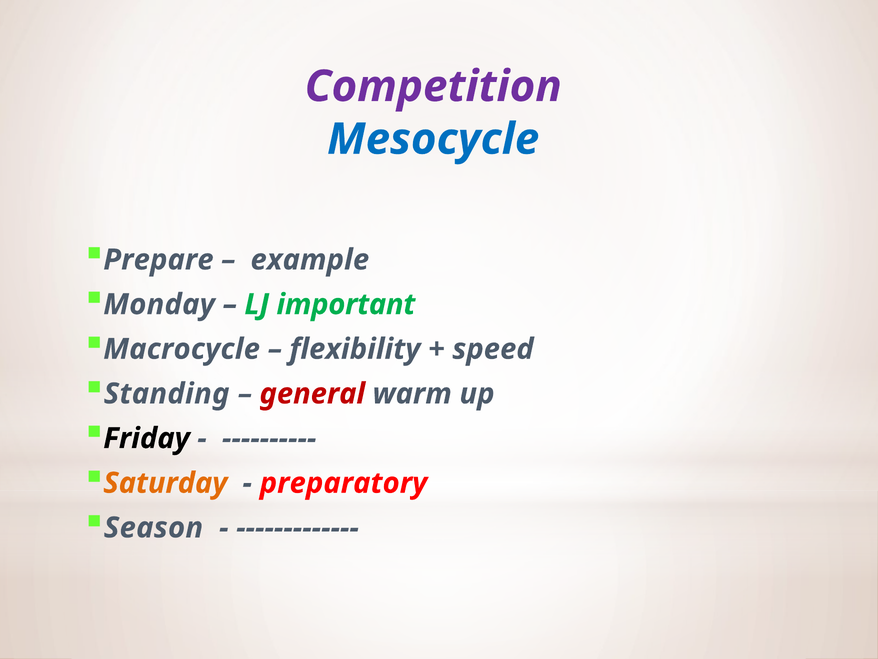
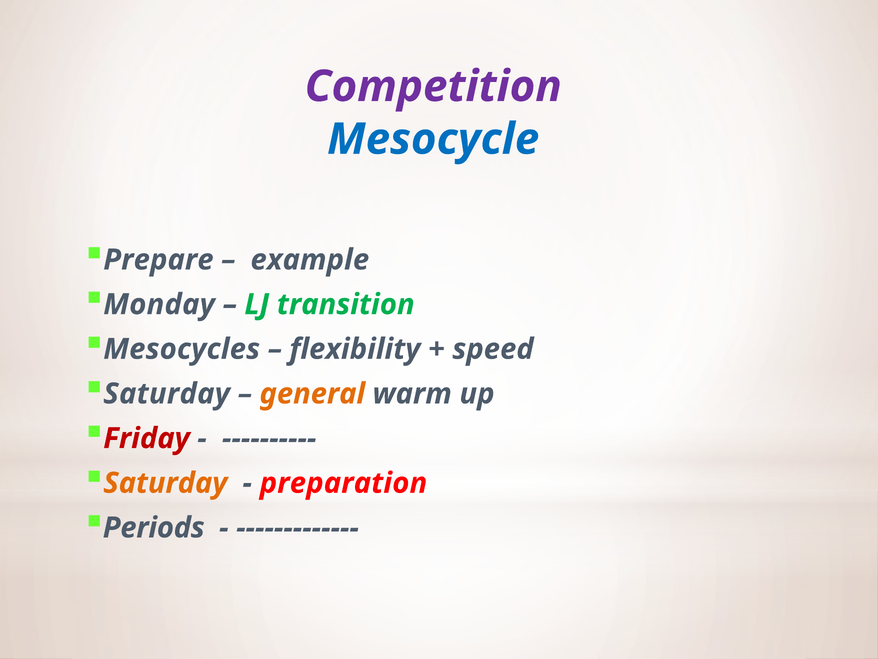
important: important -> transition
Macrocycle: Macrocycle -> Mesocycles
Standing at (167, 393): Standing -> Saturday
general colour: red -> orange
Friday colour: black -> red
preparatory: preparatory -> preparation
Season: Season -> Periods
